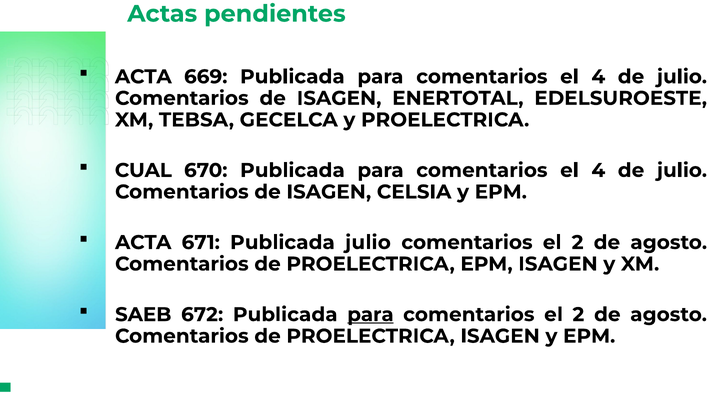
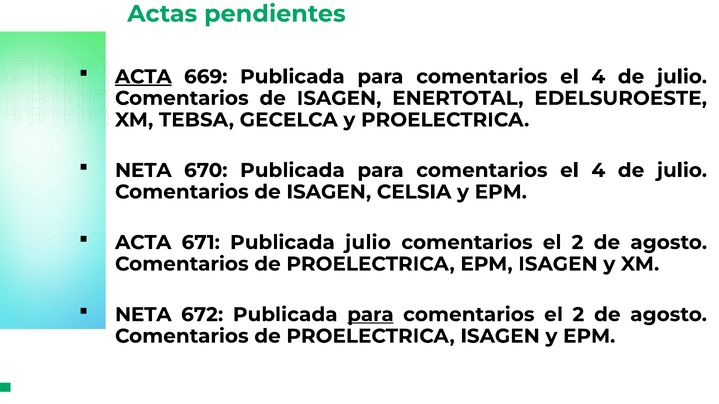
ACTA at (143, 77) underline: none -> present
CUAL at (143, 171): CUAL -> NETA
SAEB at (143, 315): SAEB -> NETA
